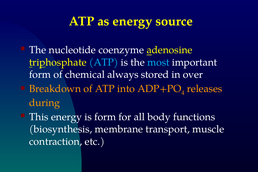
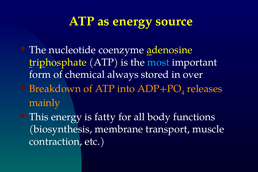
ATP at (104, 62) colour: light blue -> white
during: during -> mainly
is form: form -> fatty
